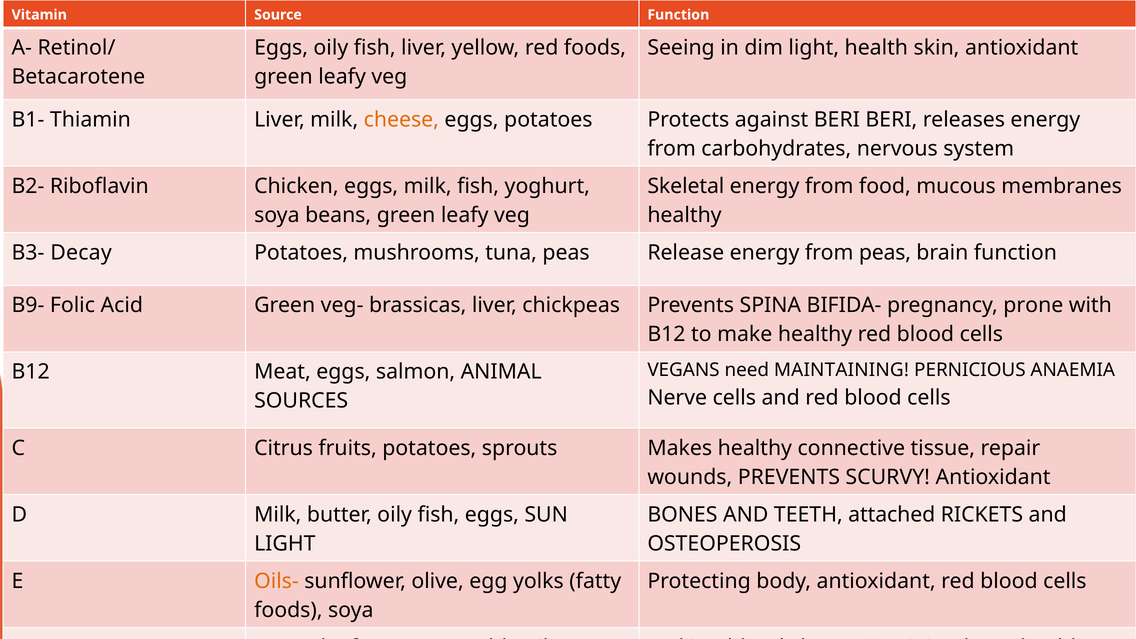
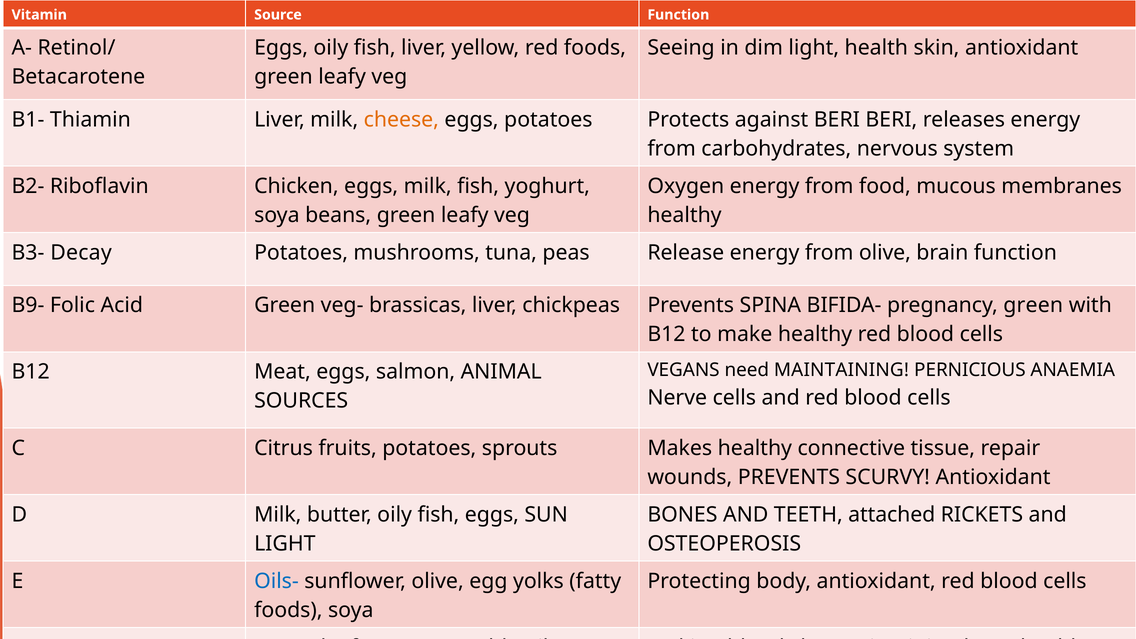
Skeletal: Skeletal -> Oxygen
from peas: peas -> olive
pregnancy prone: prone -> green
Oils- colour: orange -> blue
